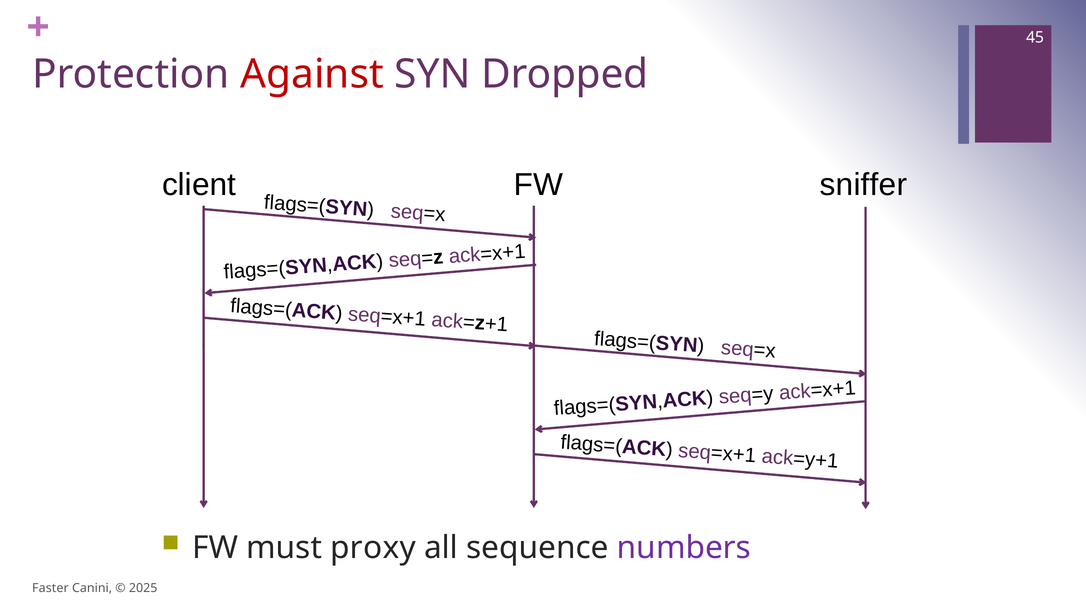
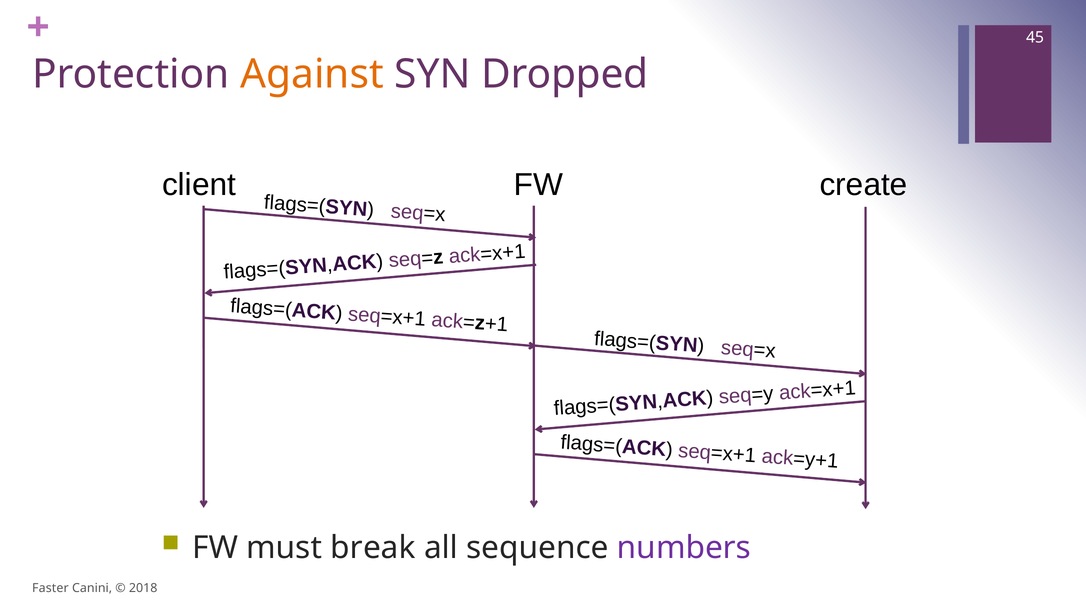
Against colour: red -> orange
sniffer: sniffer -> create
proxy: proxy -> break
2025: 2025 -> 2018
